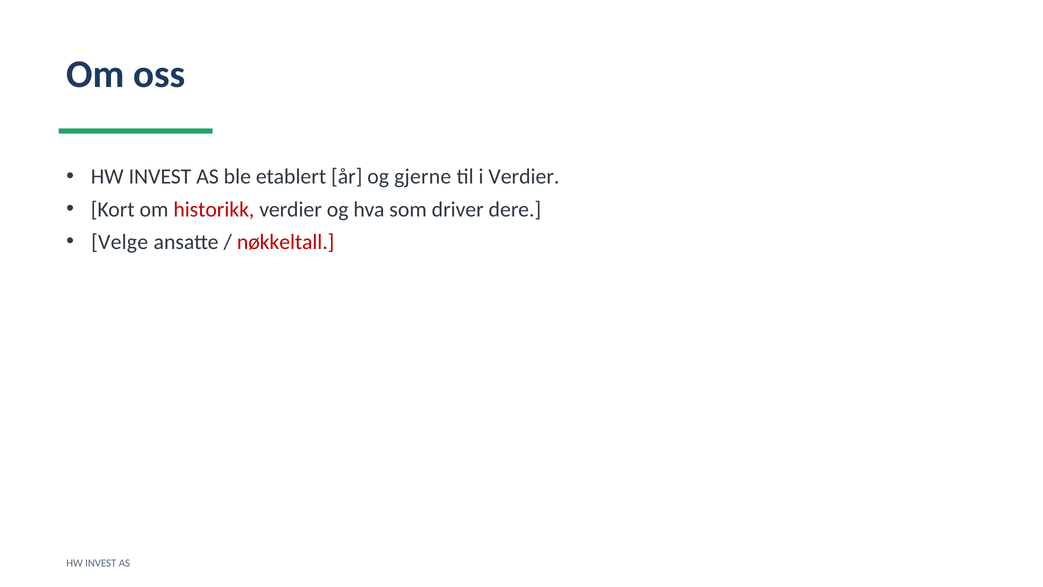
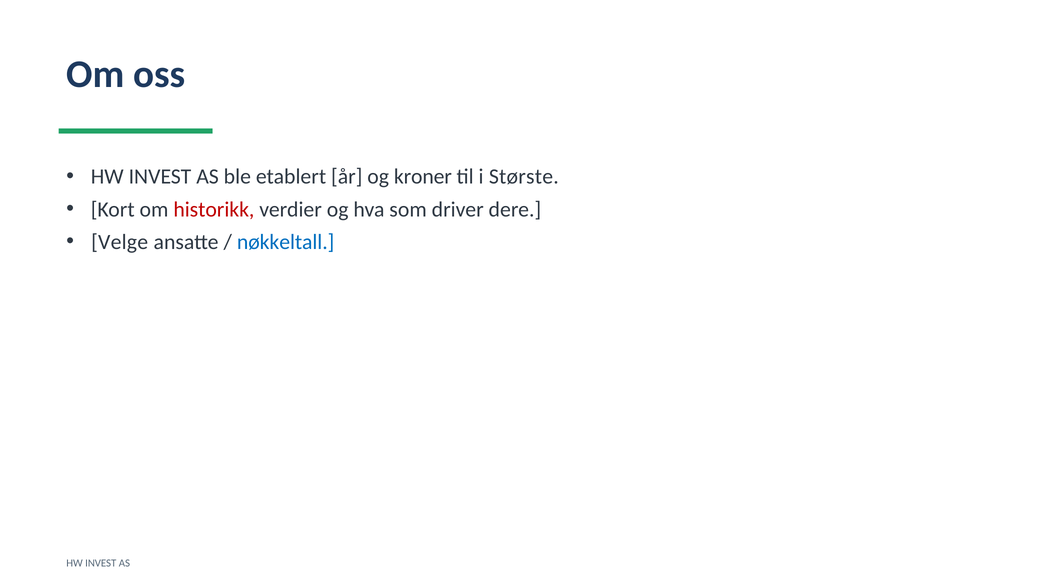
gjerne: gjerne -> kroner
i Verdier: Verdier -> Største
nøkkeltall colour: red -> blue
